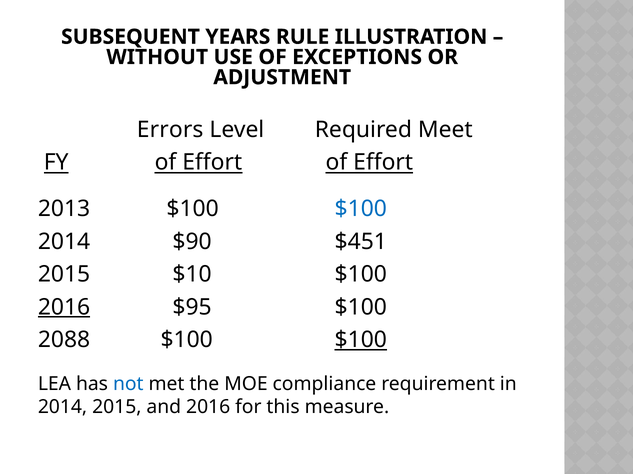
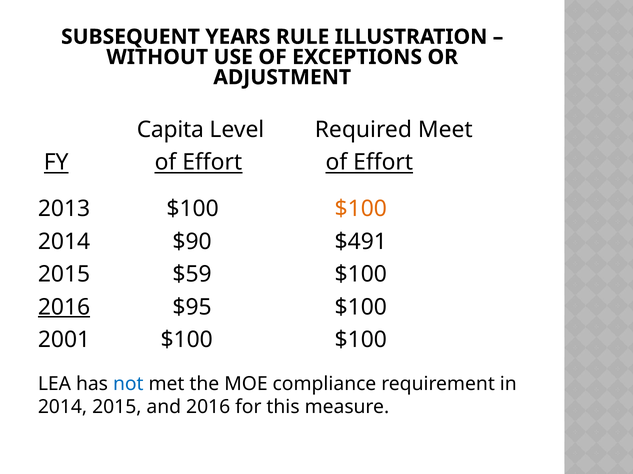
Errors: Errors -> Capita
$100 at (361, 209) colour: blue -> orange
$451: $451 -> $491
$10: $10 -> $59
2088: 2088 -> 2001
$100 at (361, 340) underline: present -> none
